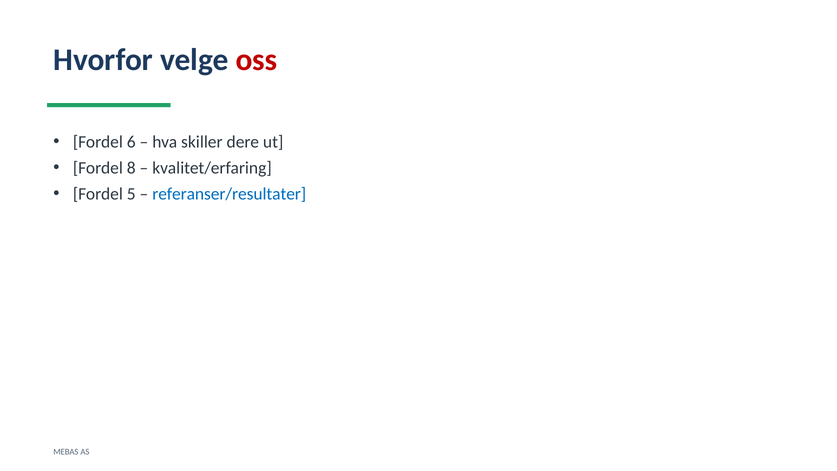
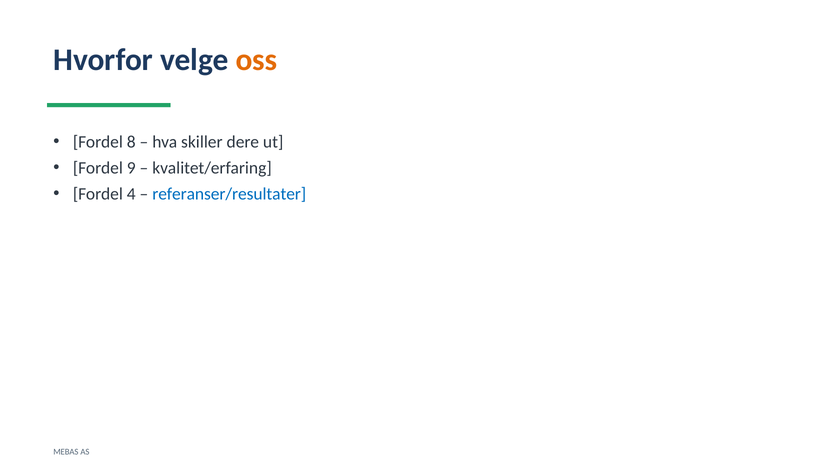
oss colour: red -> orange
6: 6 -> 8
8: 8 -> 9
5: 5 -> 4
